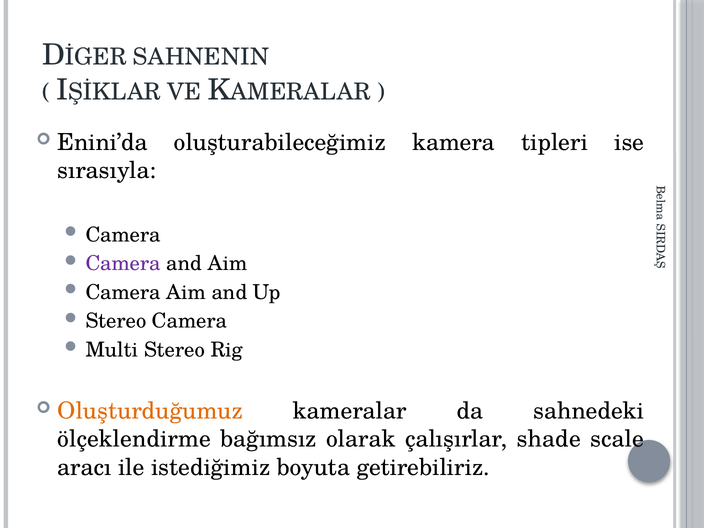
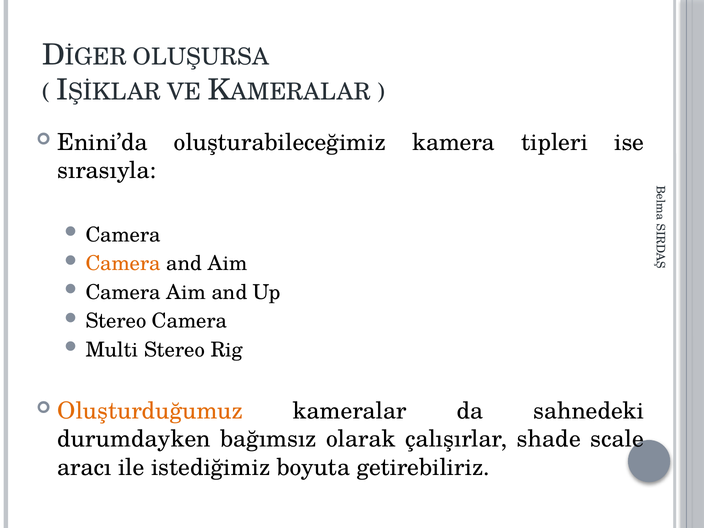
SAHNENIN: SAHNENIN -> OLUŞURSA
Camera at (123, 264) colour: purple -> orange
ölçeklendirme: ölçeklendirme -> durumdayken
